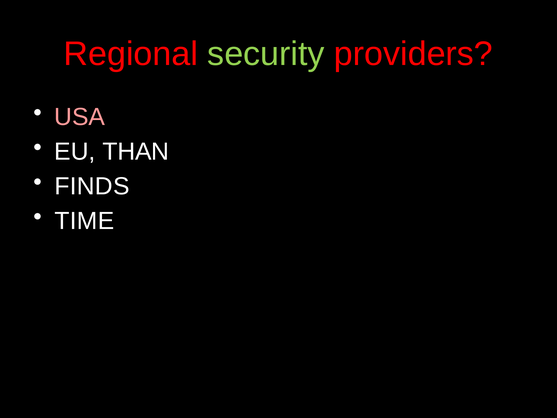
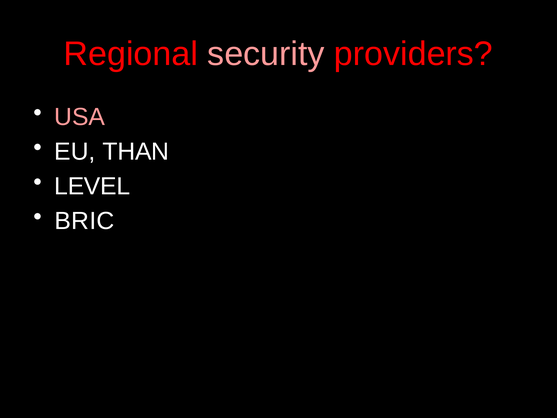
security colour: light green -> pink
FINDS: FINDS -> LEVEL
TIME: TIME -> BRIC
